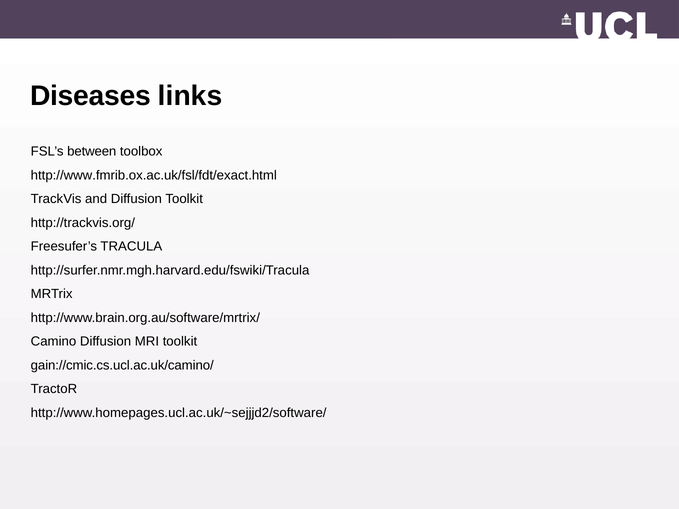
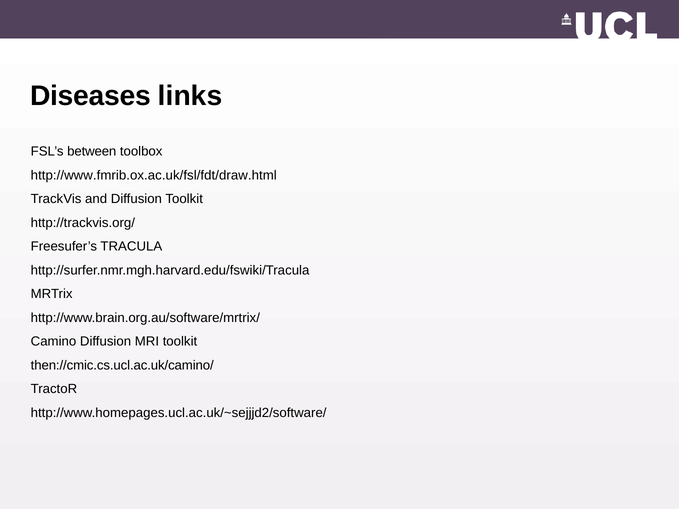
http://www.fmrib.ox.ac.uk/fsl/fdt/exact.html: http://www.fmrib.ox.ac.uk/fsl/fdt/exact.html -> http://www.fmrib.ox.ac.uk/fsl/fdt/draw.html
gain://cmic.cs.ucl.ac.uk/camino/: gain://cmic.cs.ucl.ac.uk/camino/ -> then://cmic.cs.ucl.ac.uk/camino/
